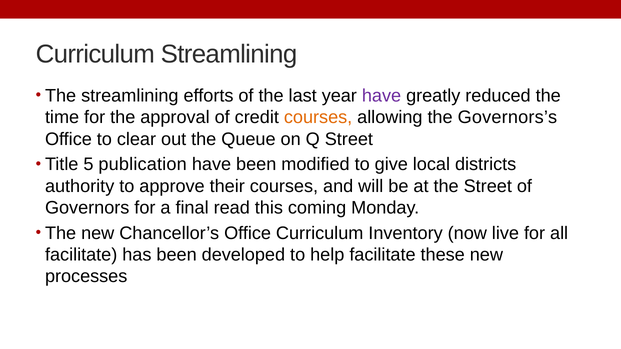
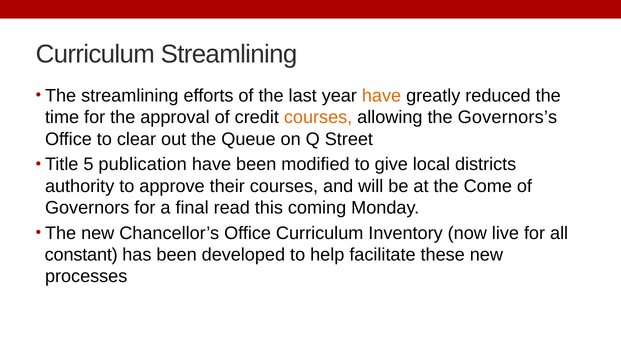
have at (382, 96) colour: purple -> orange
the Street: Street -> Come
facilitate at (81, 255): facilitate -> constant
